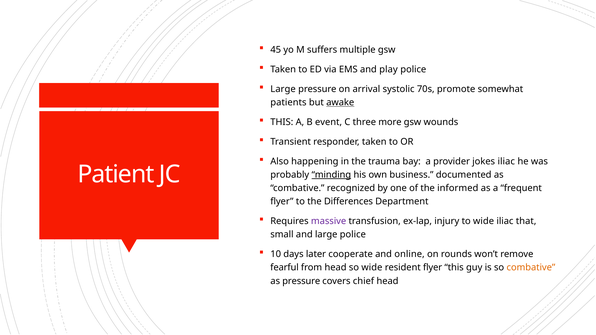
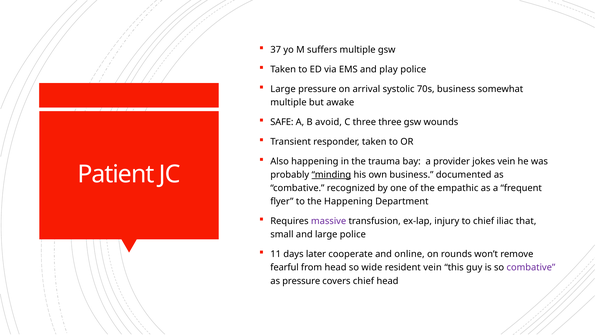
45: 45 -> 37
70s promote: promote -> business
patients at (288, 103): patients -> multiple
awake underline: present -> none
THIS at (282, 122): THIS -> SAFE
event: event -> avoid
three more: more -> three
jokes iliac: iliac -> vein
informed: informed -> empathic
the Differences: Differences -> Happening
to wide: wide -> chief
10: 10 -> 11
resident flyer: flyer -> vein
combative at (531, 268) colour: orange -> purple
